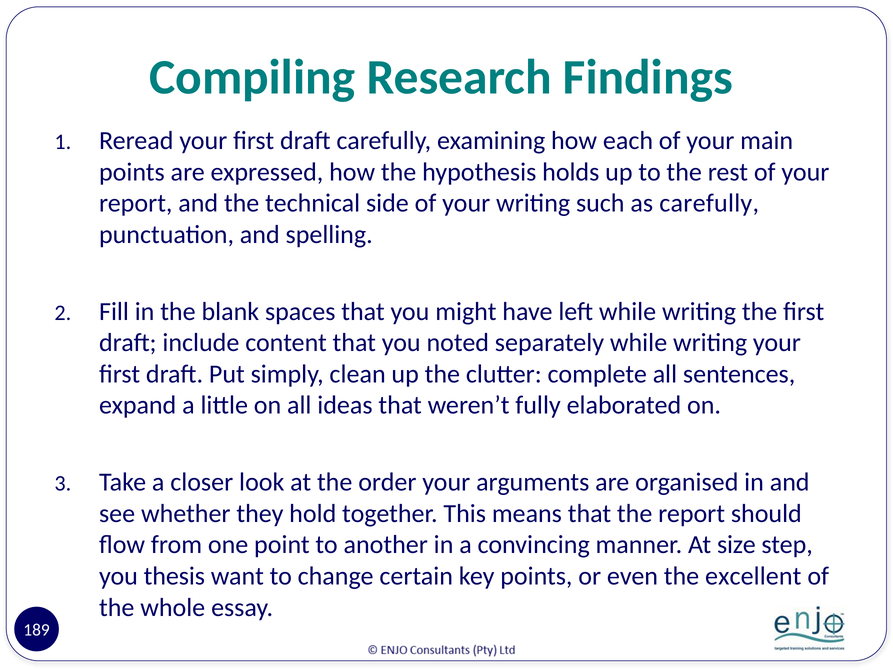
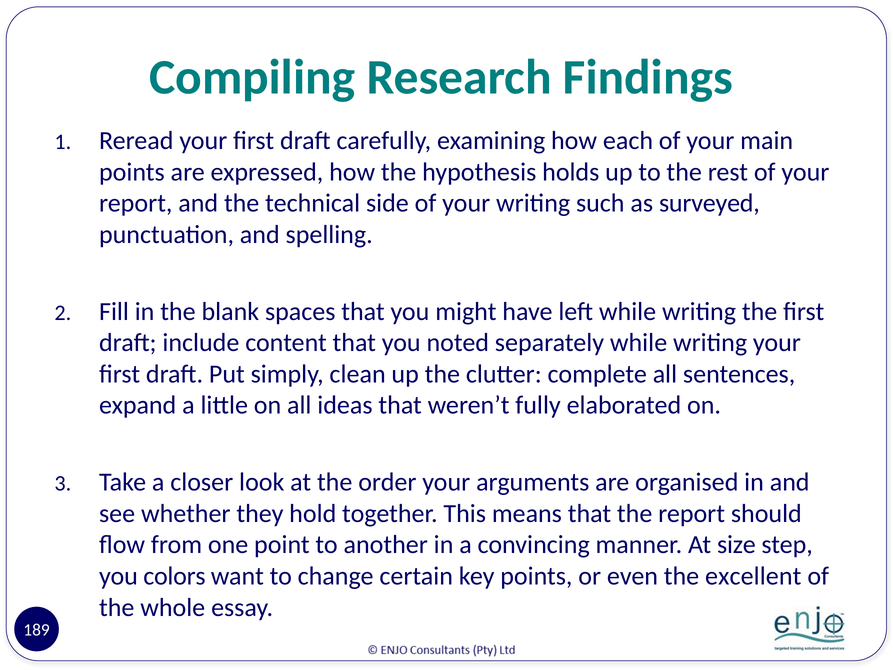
as carefully: carefully -> surveyed
thesis: thesis -> colors
